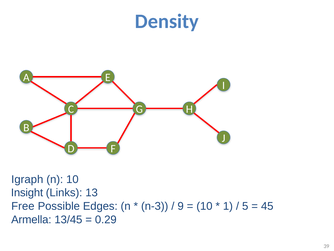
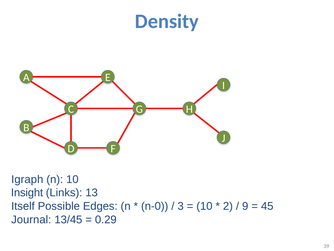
Free: Free -> Itself
n-3: n-3 -> n-0
9: 9 -> 3
1: 1 -> 2
5: 5 -> 9
Armella: Armella -> Journal
